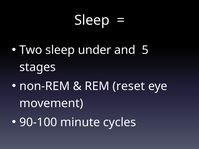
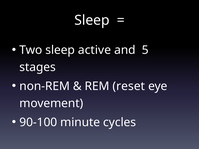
under: under -> active
